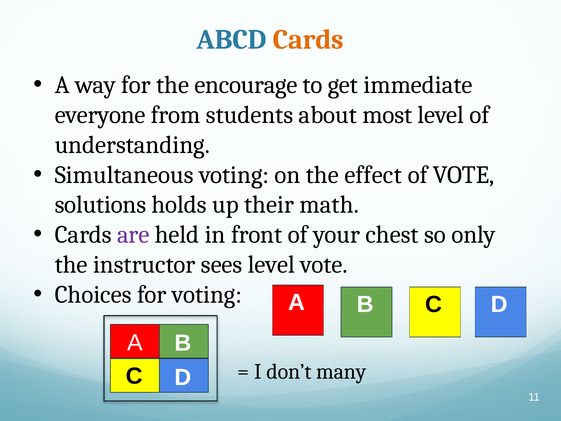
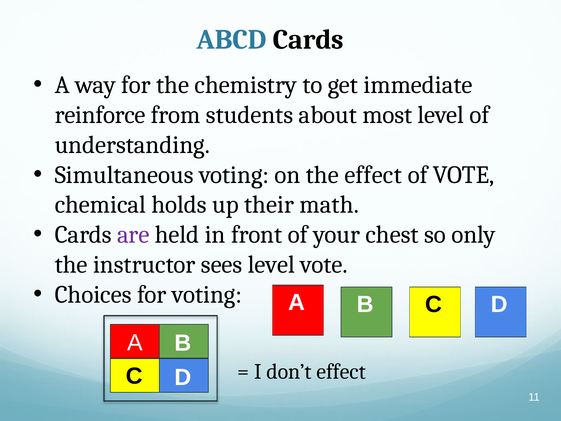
Cards at (308, 39) colour: orange -> black
encourage: encourage -> chemistry
everyone: everyone -> reinforce
solutions: solutions -> chemical
don’t many: many -> effect
